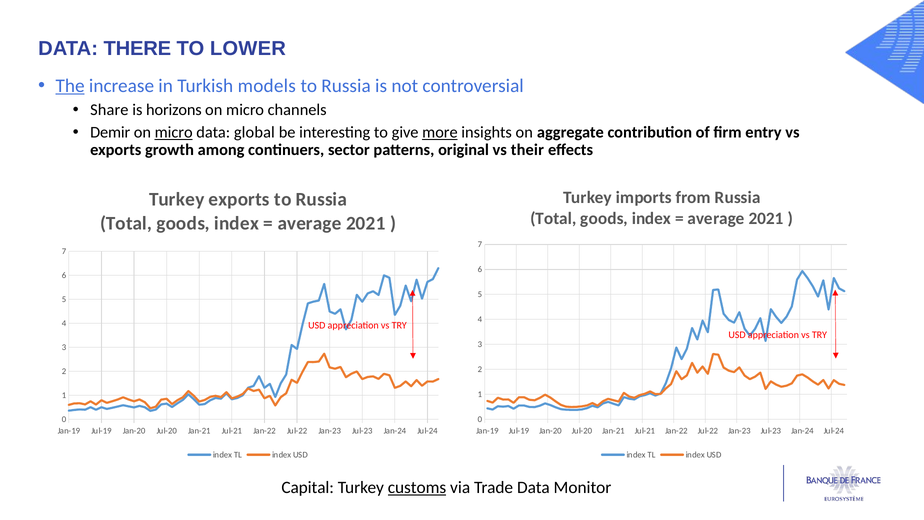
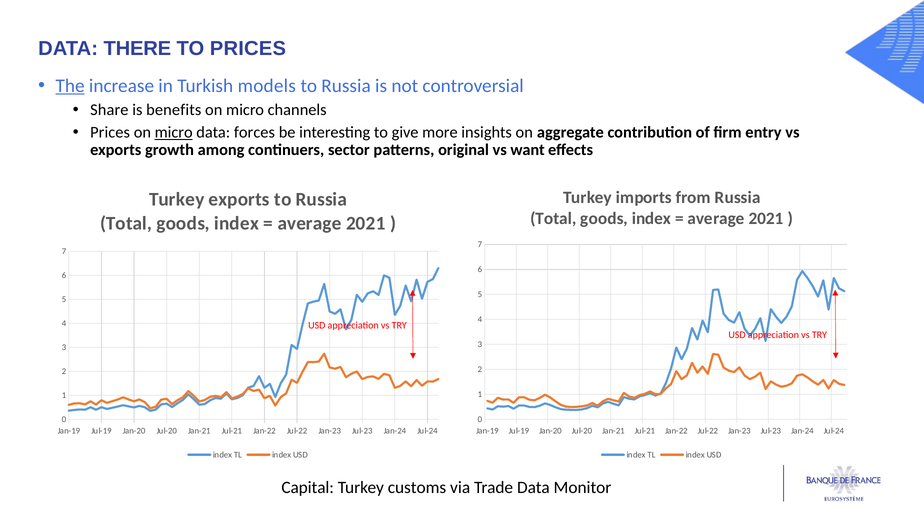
TO LOWER: LOWER -> PRICES
horizons: horizons -> benefits
Demir at (110, 132): Demir -> Prices
global: global -> forces
more underline: present -> none
their: their -> want
customs underline: present -> none
